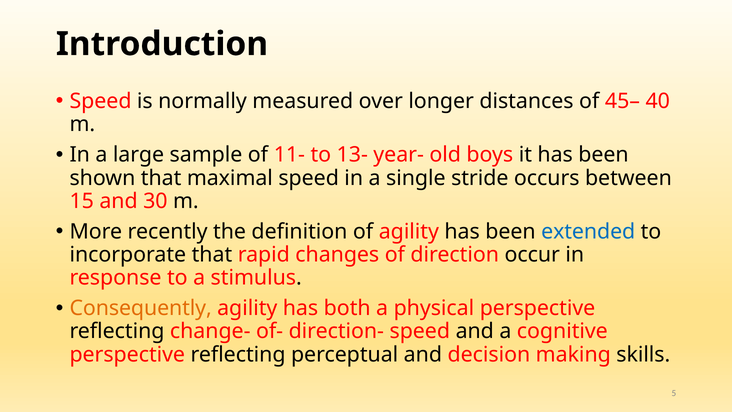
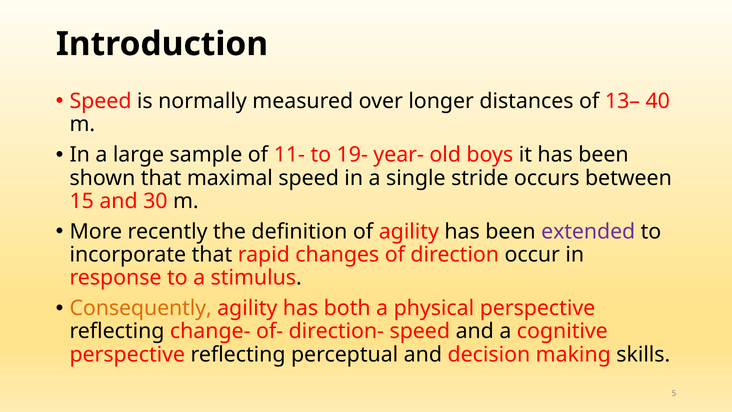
45–: 45– -> 13–
13-: 13- -> 19-
extended colour: blue -> purple
